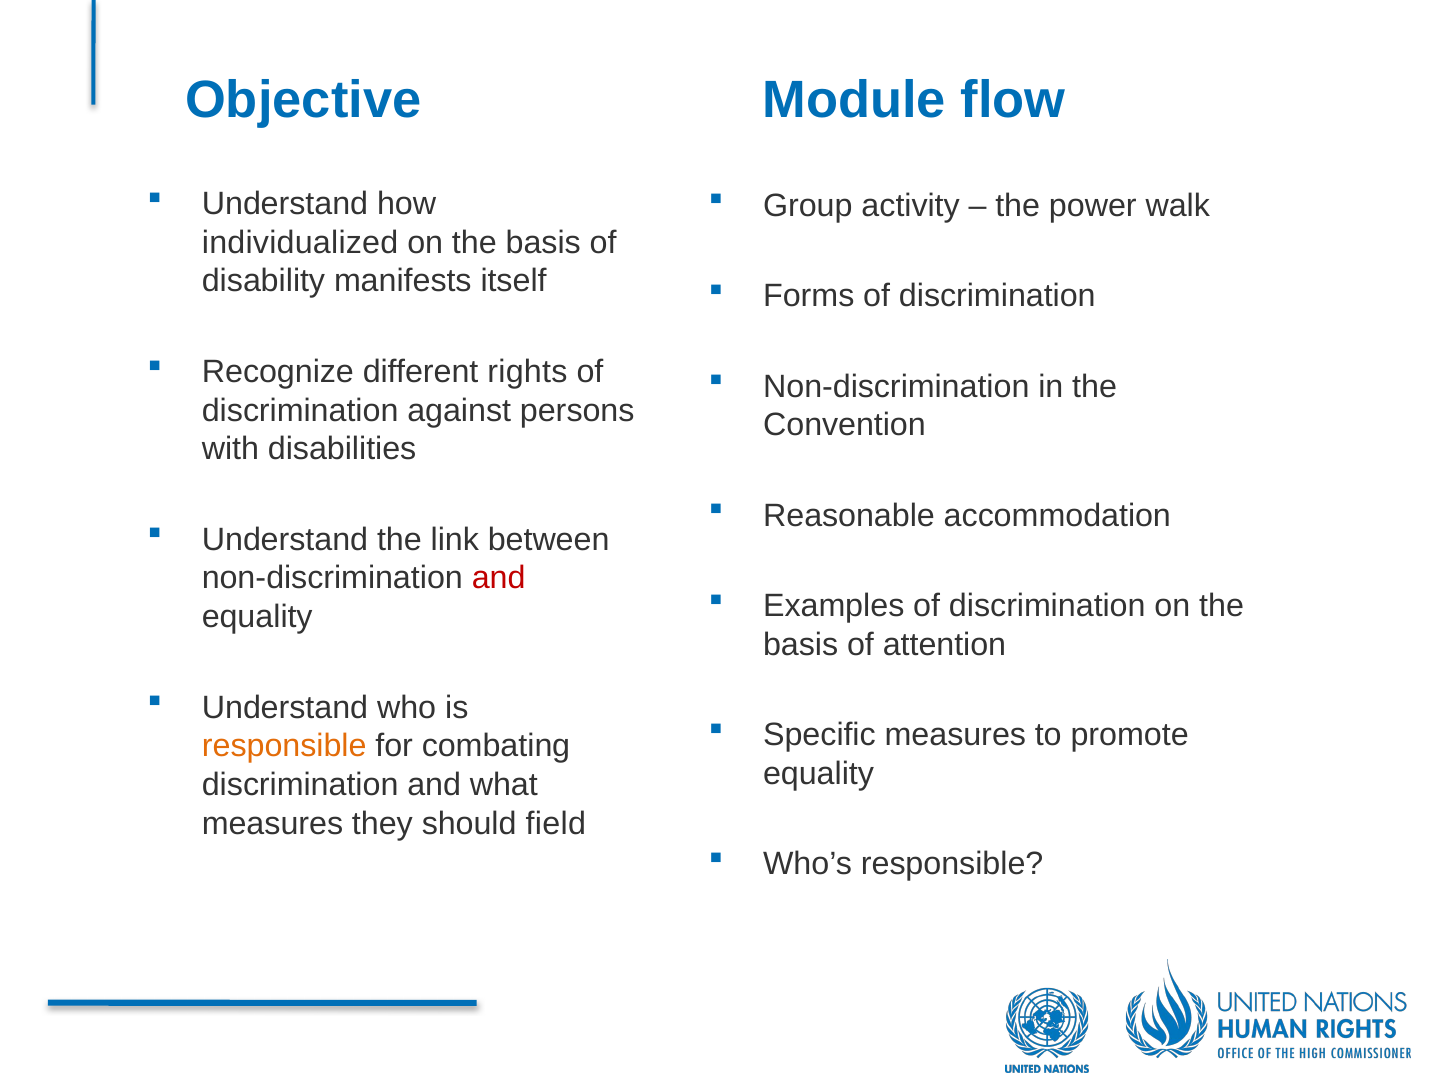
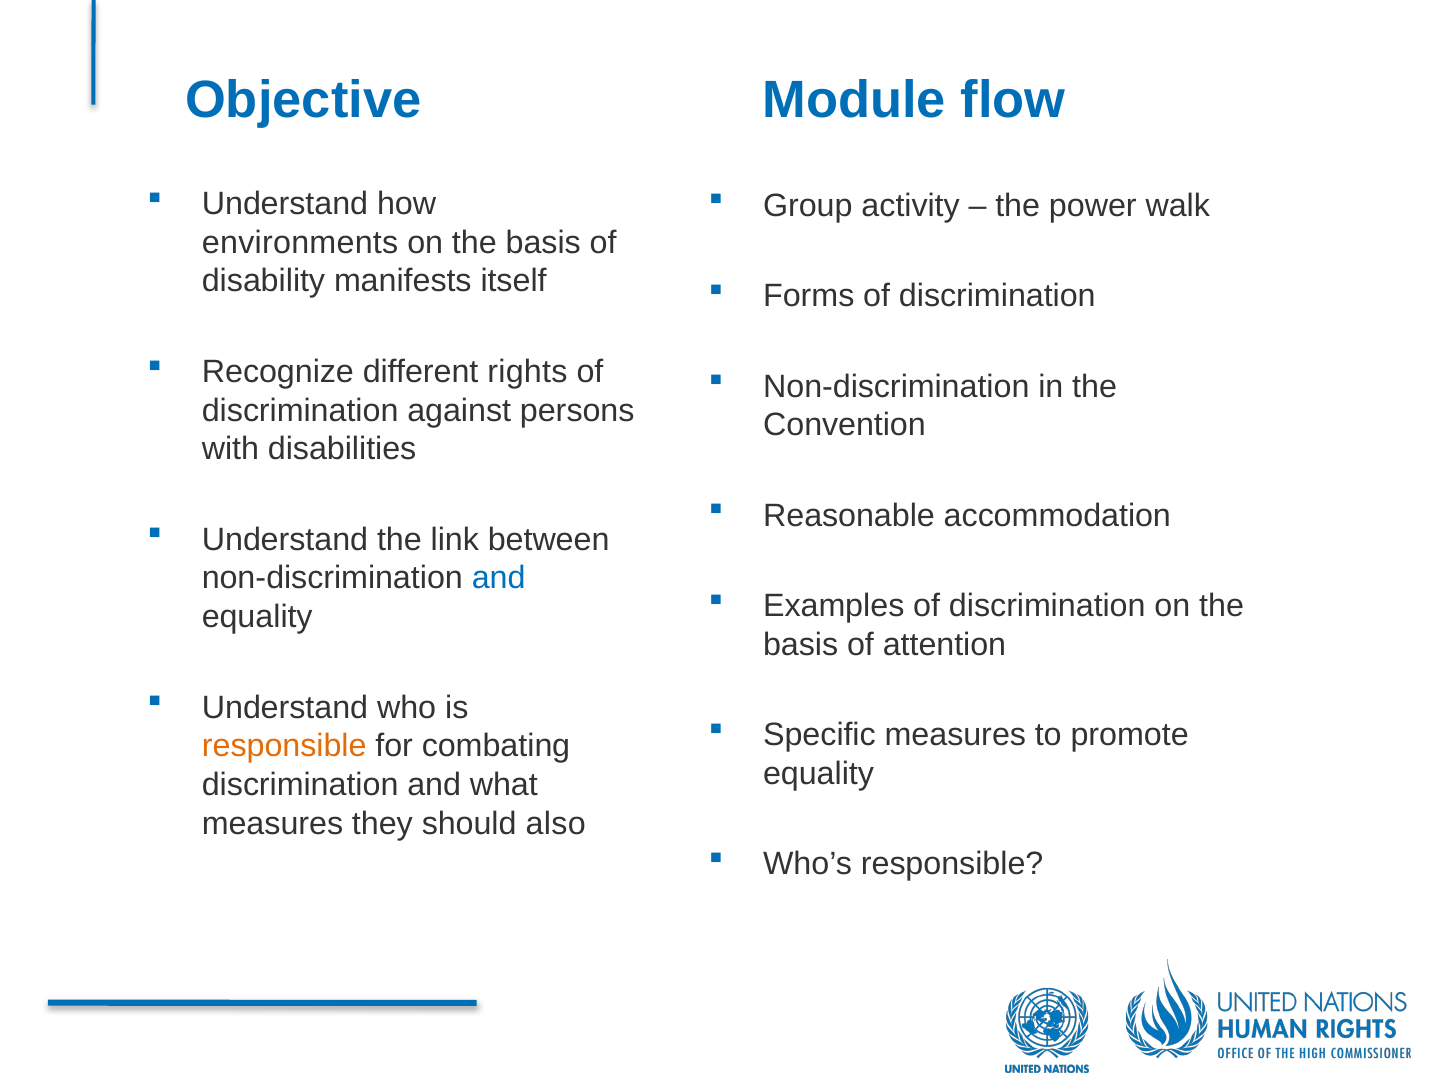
individualized: individualized -> environments
and at (499, 578) colour: red -> blue
field: field -> also
